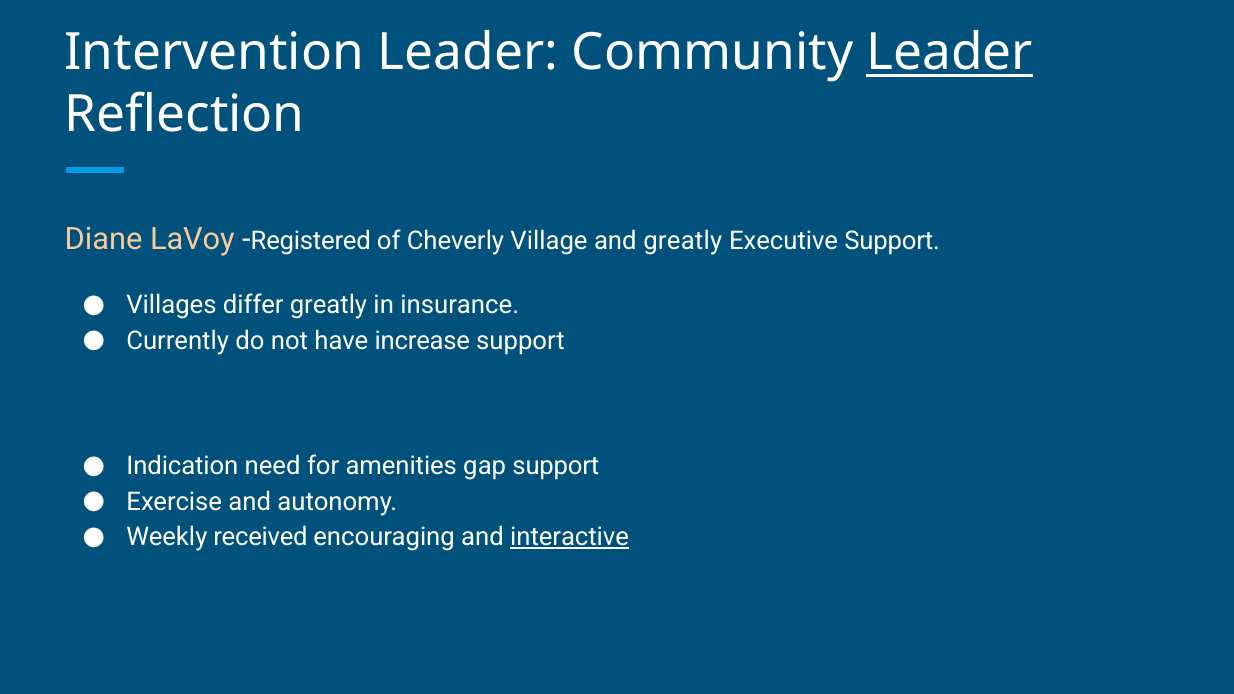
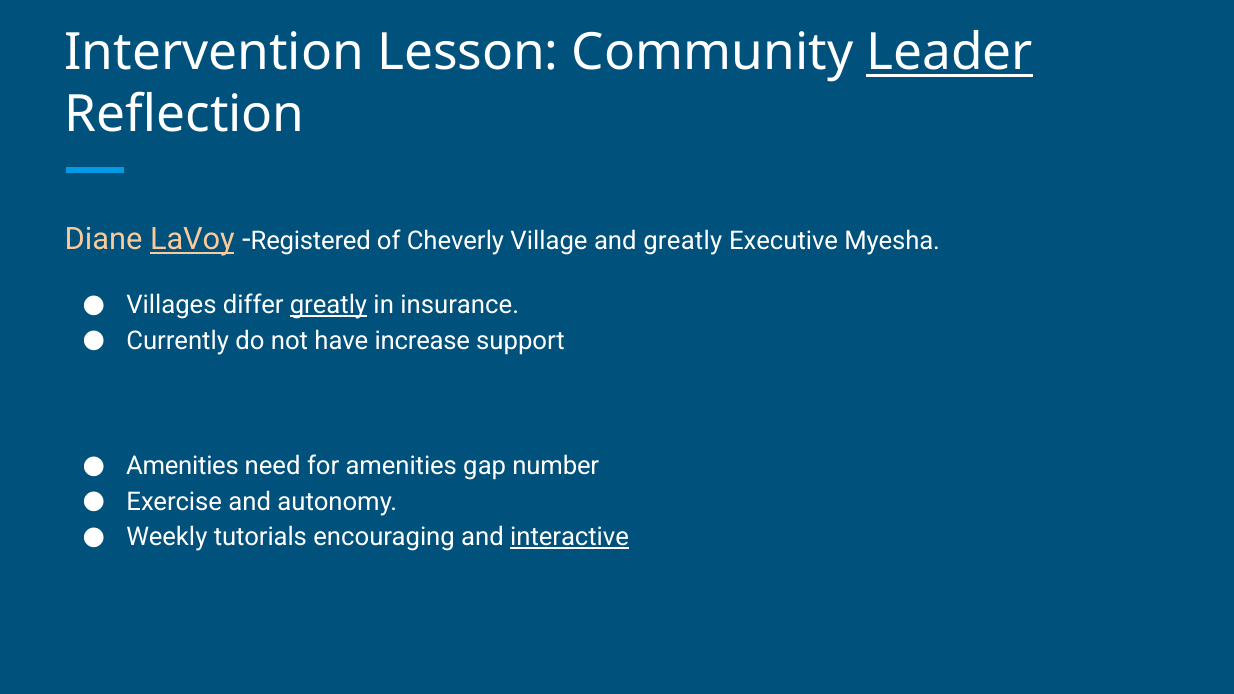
Intervention Leader: Leader -> Lesson
LaVoy underline: none -> present
Executive Support: Support -> Myesha
greatly at (329, 305) underline: none -> present
Indication at (182, 466): Indication -> Amenities
gap support: support -> number
received: received -> tutorials
